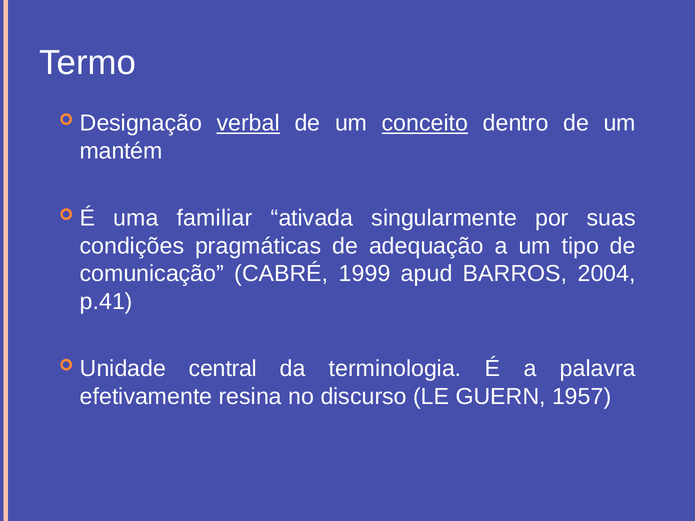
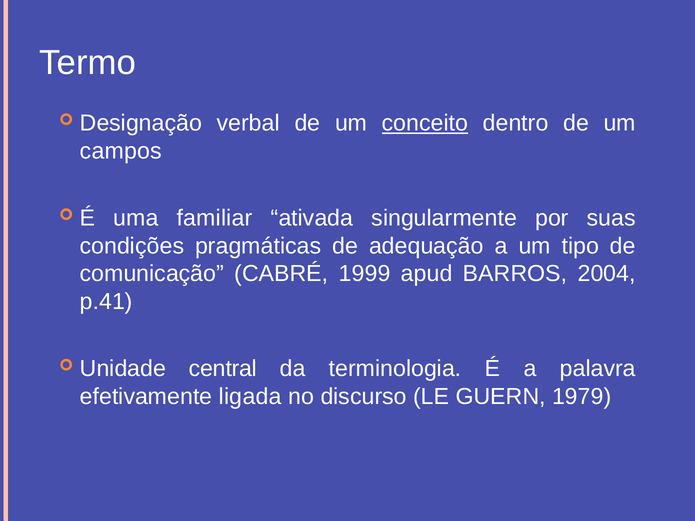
verbal underline: present -> none
mantém: mantém -> campos
resina: resina -> ligada
1957: 1957 -> 1979
